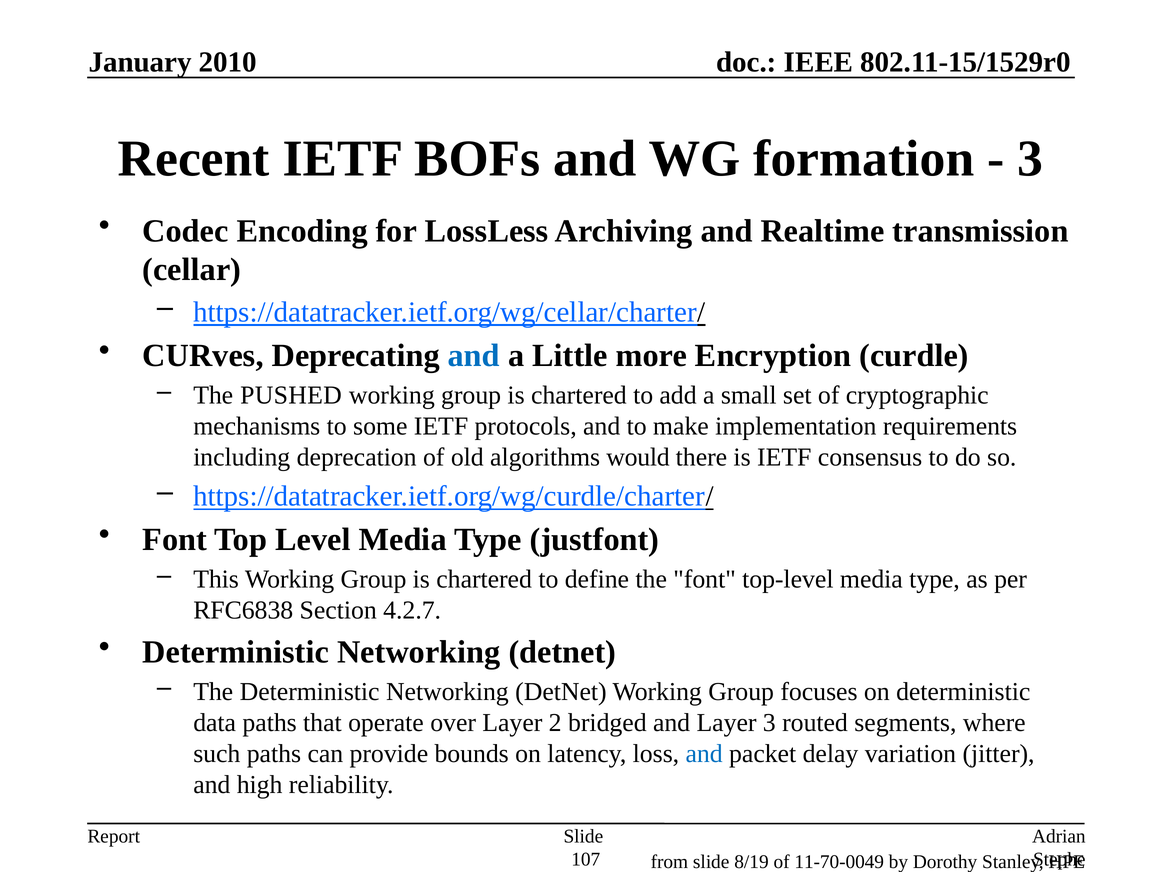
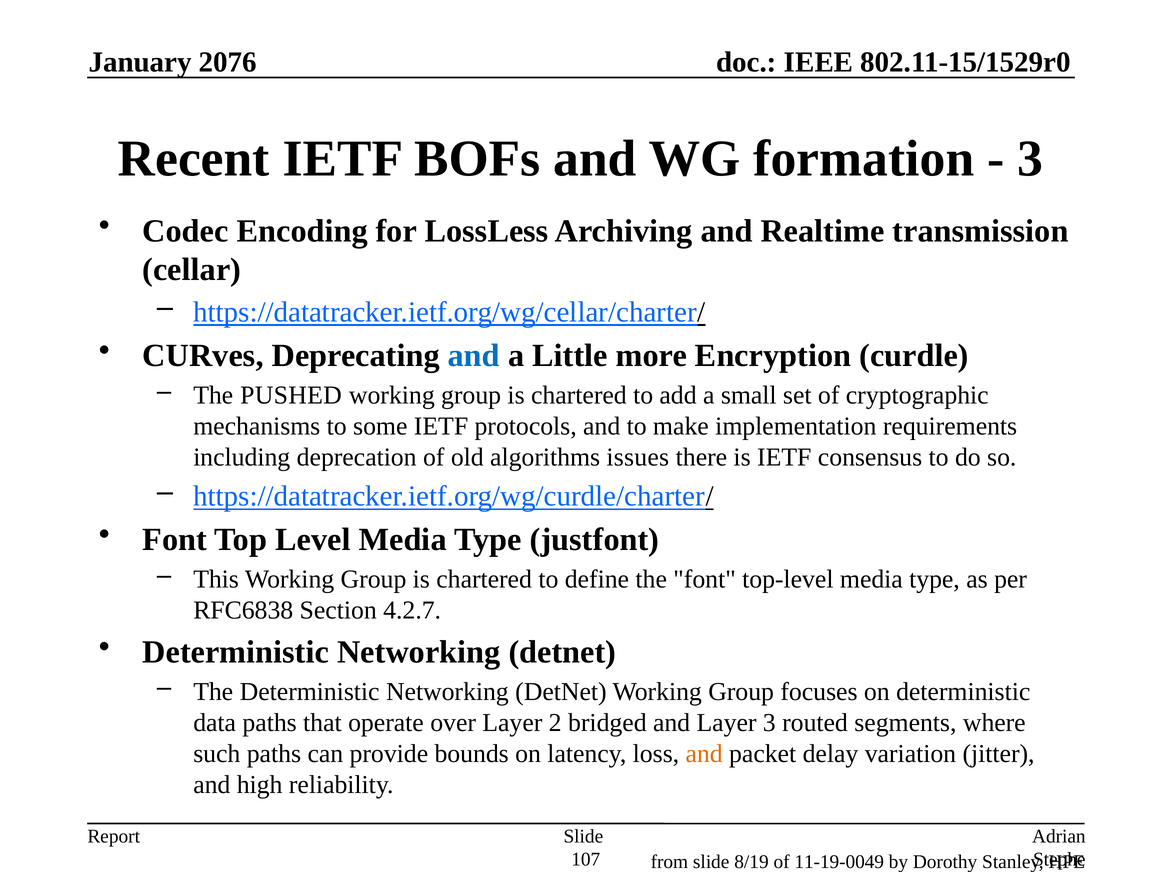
2010: 2010 -> 2076
would: would -> issues
and at (704, 753) colour: blue -> orange
11-70-0049: 11-70-0049 -> 11-19-0049
